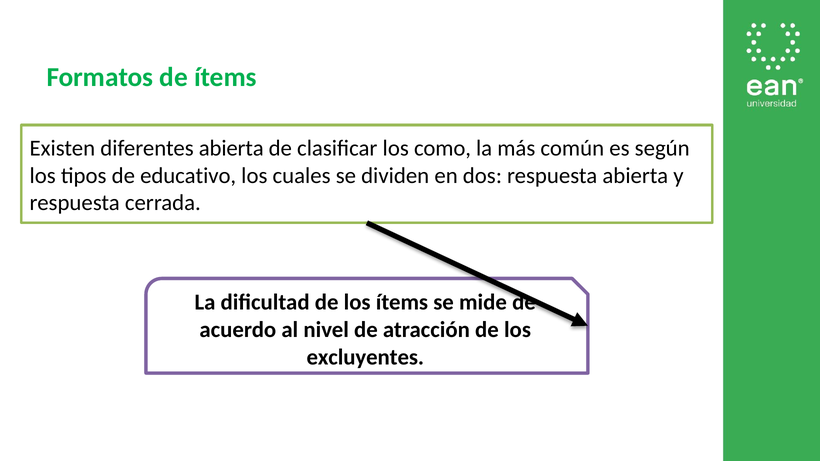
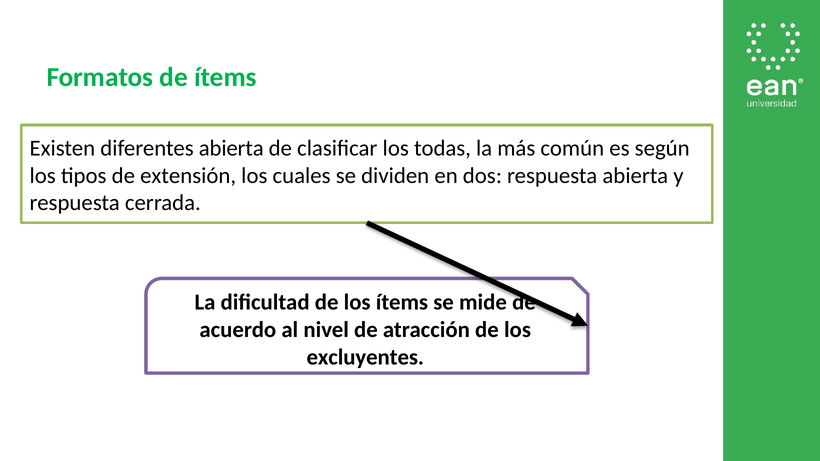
como: como -> todas
educativo: educativo -> extensión
